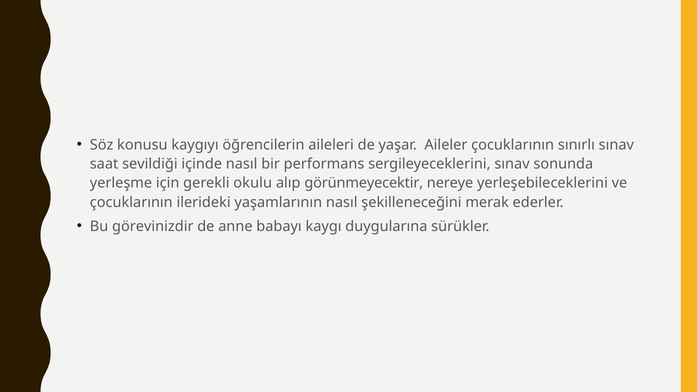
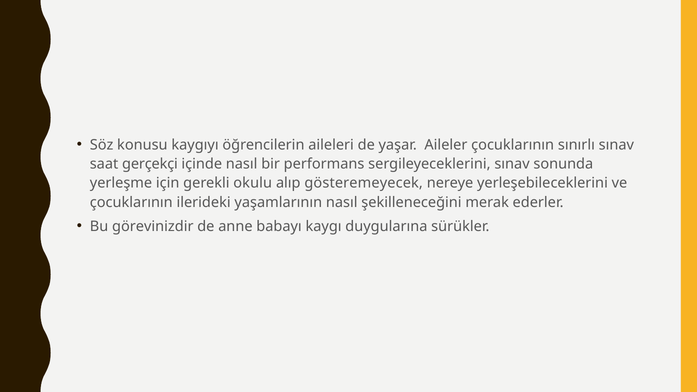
sevildiği: sevildiği -> gerçekçi
görünmeyecektir: görünmeyecektir -> gösteremeyecek
